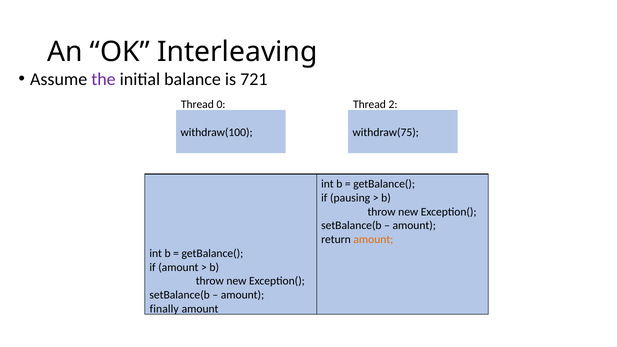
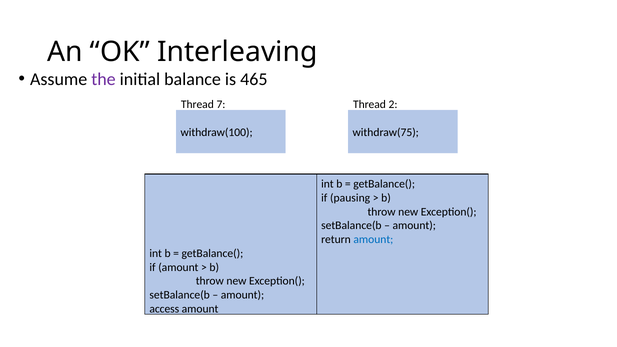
721: 721 -> 465
0: 0 -> 7
amount at (373, 240) colour: orange -> blue
finally: finally -> access
